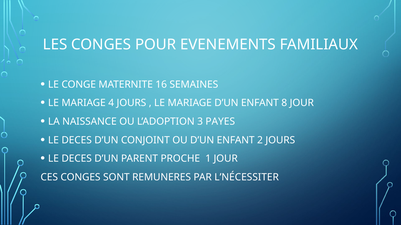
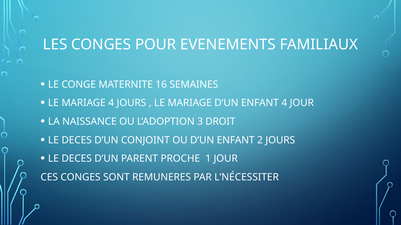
ENFANT 8: 8 -> 4
PAYES: PAYES -> DROIT
